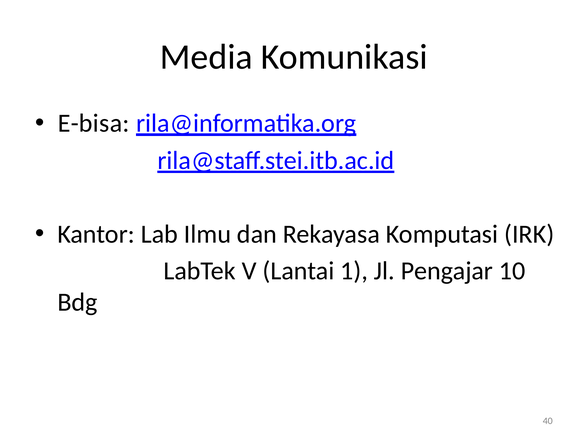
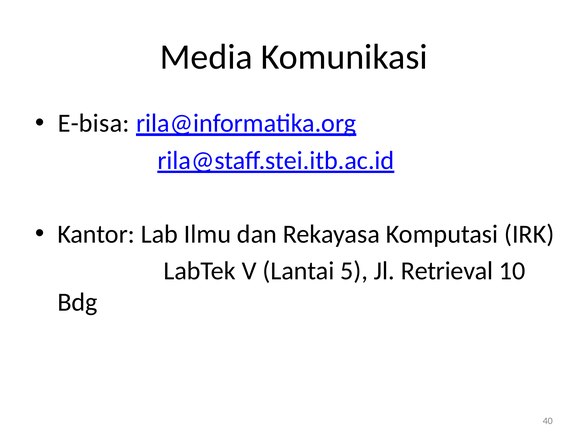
1: 1 -> 5
Pengajar: Pengajar -> Retrieval
